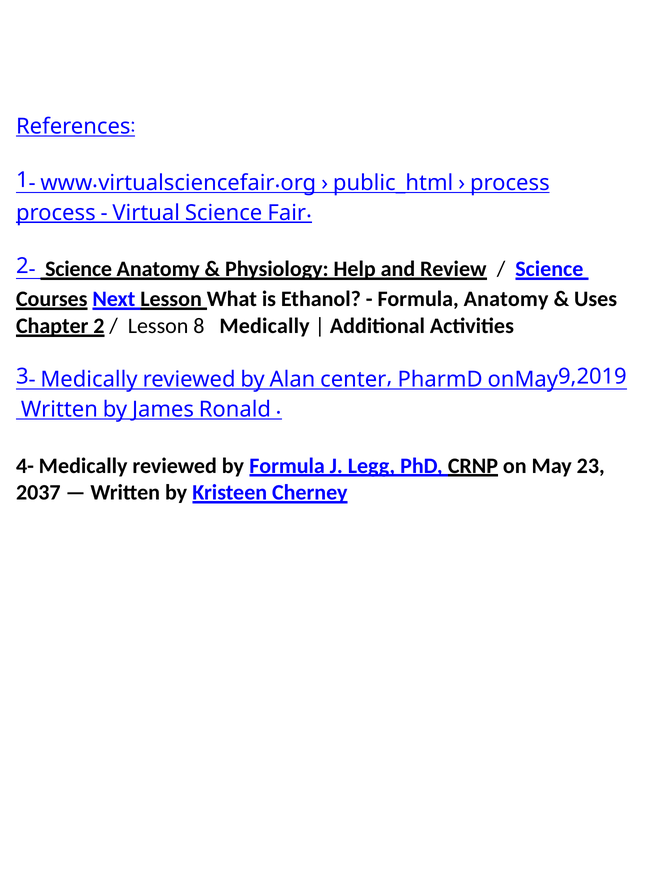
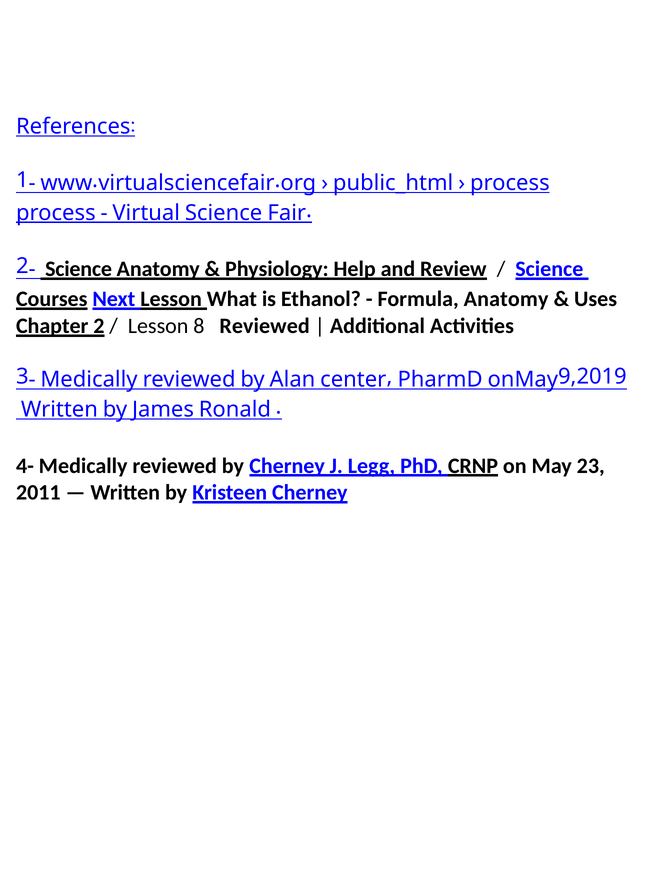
8 Medically: Medically -> Reviewed
by Formula: Formula -> Cherney
2037: 2037 -> 2011
